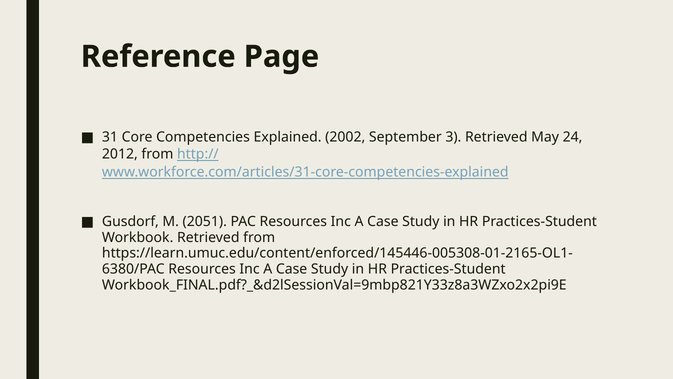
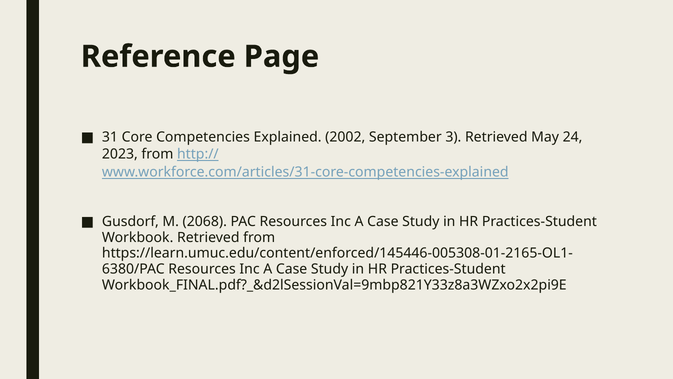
2012: 2012 -> 2023
2051: 2051 -> 2068
